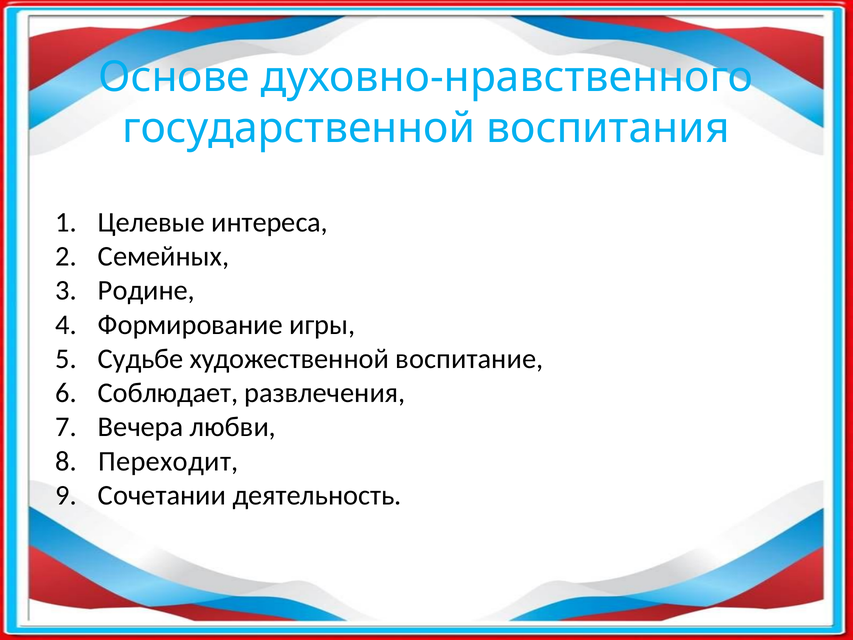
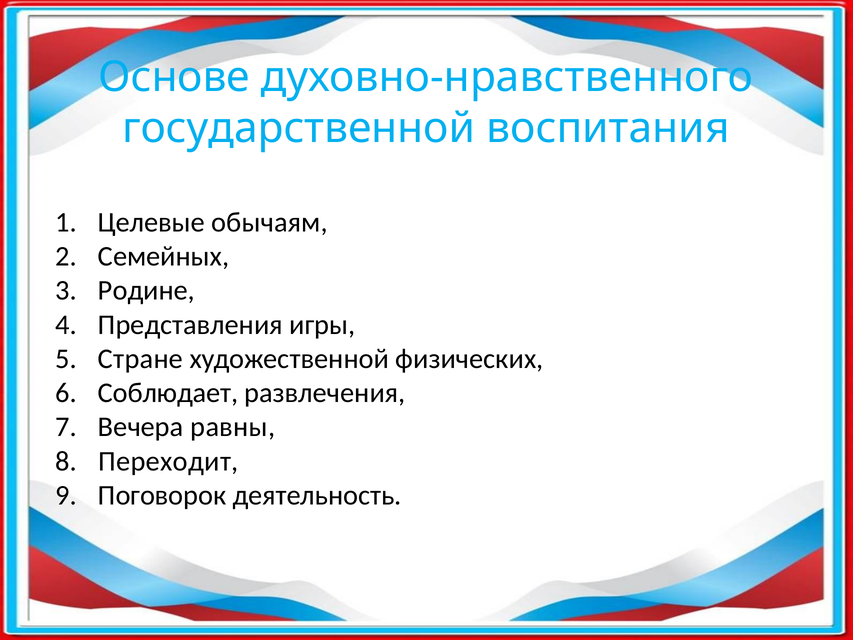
интереса: интереса -> обычаям
Формирование: Формирование -> Представления
Судьбе: Судьбе -> Стране
воспитание: воспитание -> физических
любви: любви -> равны
Сочетании: Сочетании -> Поговорок
